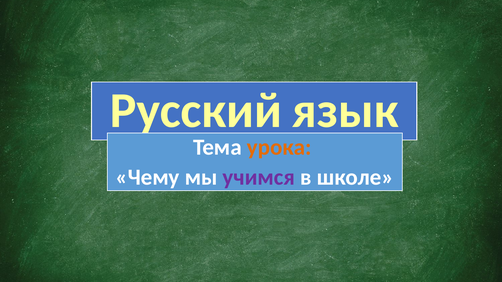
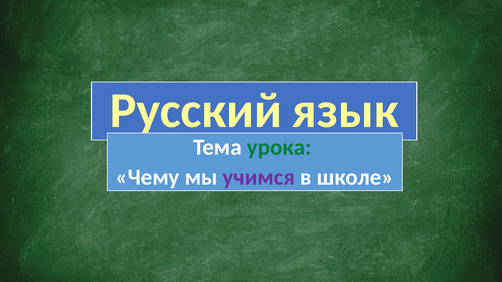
урока colour: orange -> green
